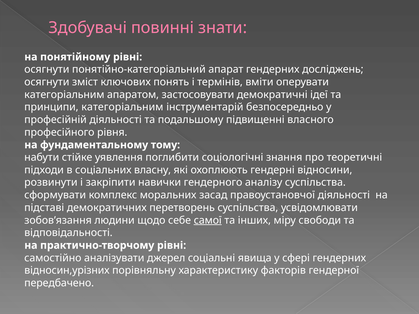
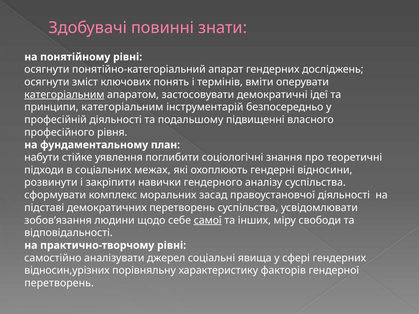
категоріальним at (64, 95) underline: none -> present
тому: тому -> план
власну: власну -> межах
передбачено at (59, 283): передбачено -> перетворень
